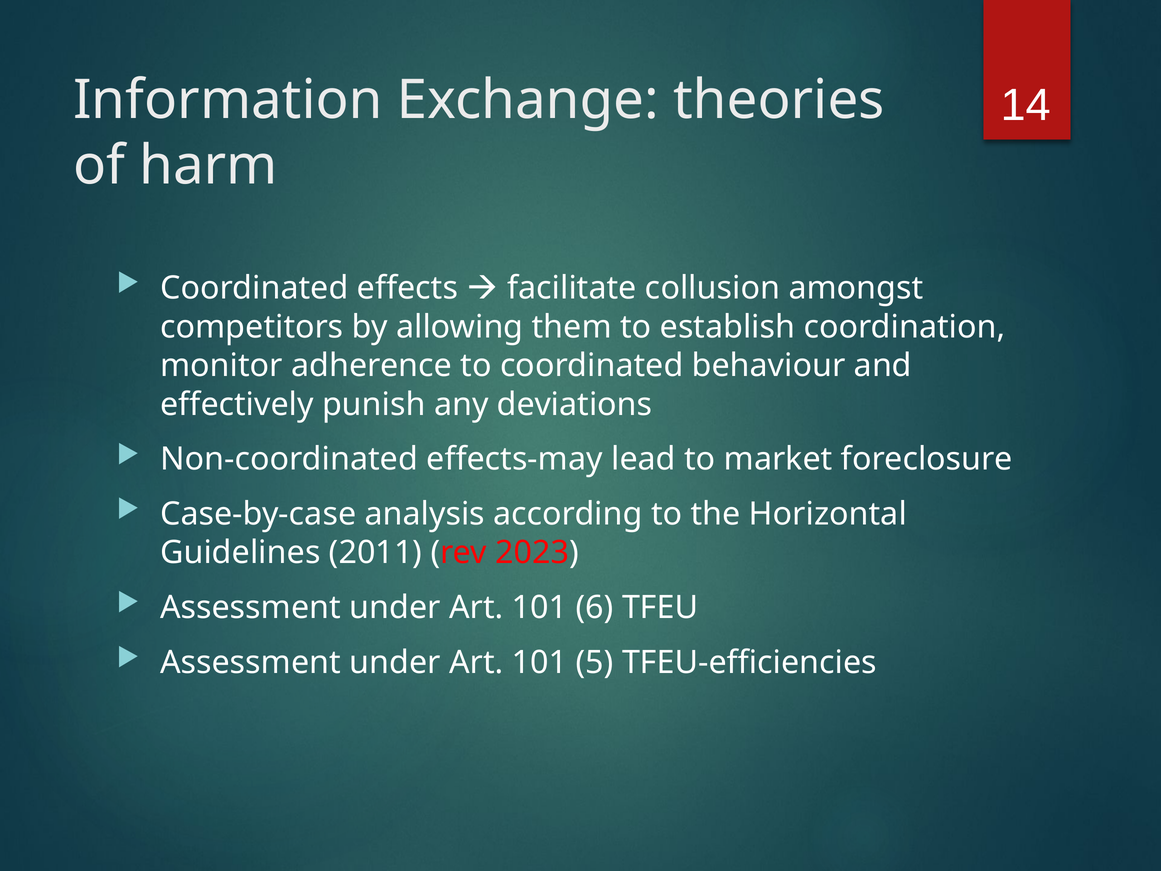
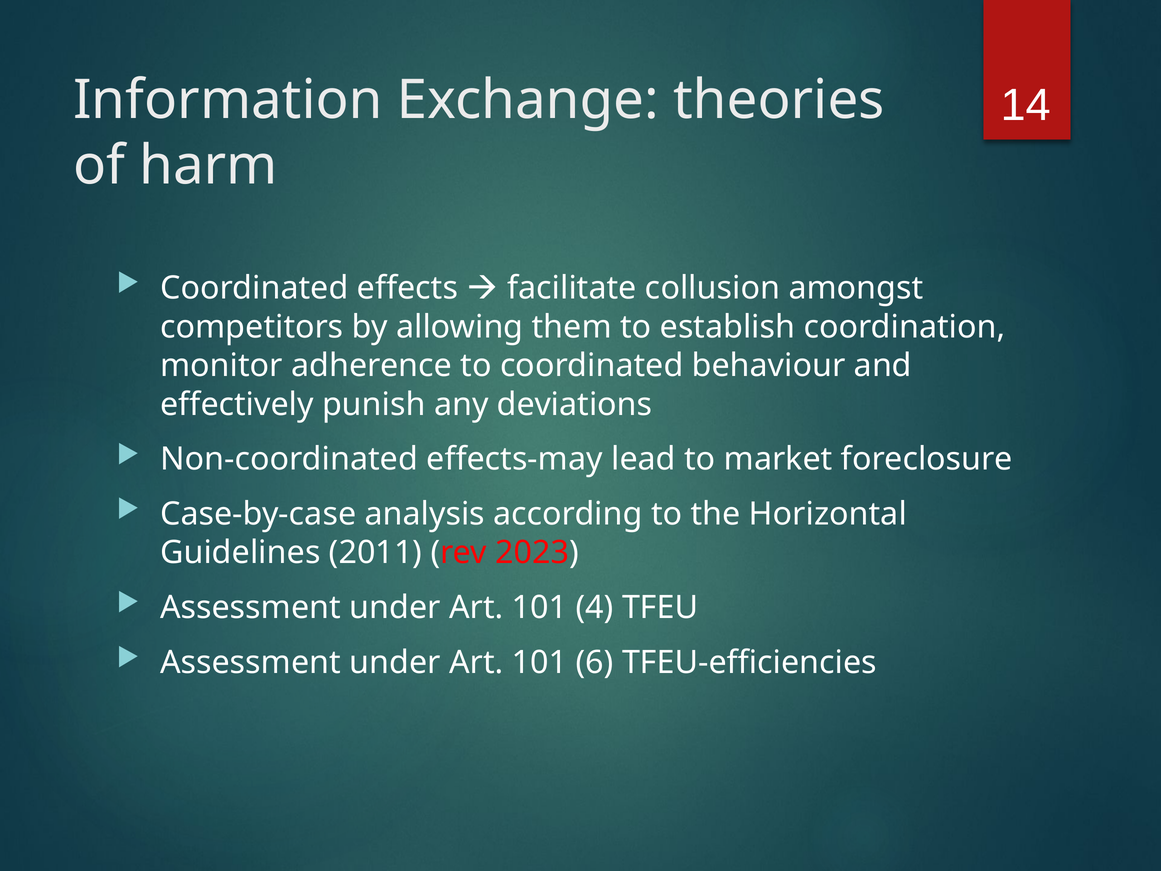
6: 6 -> 4
5: 5 -> 6
